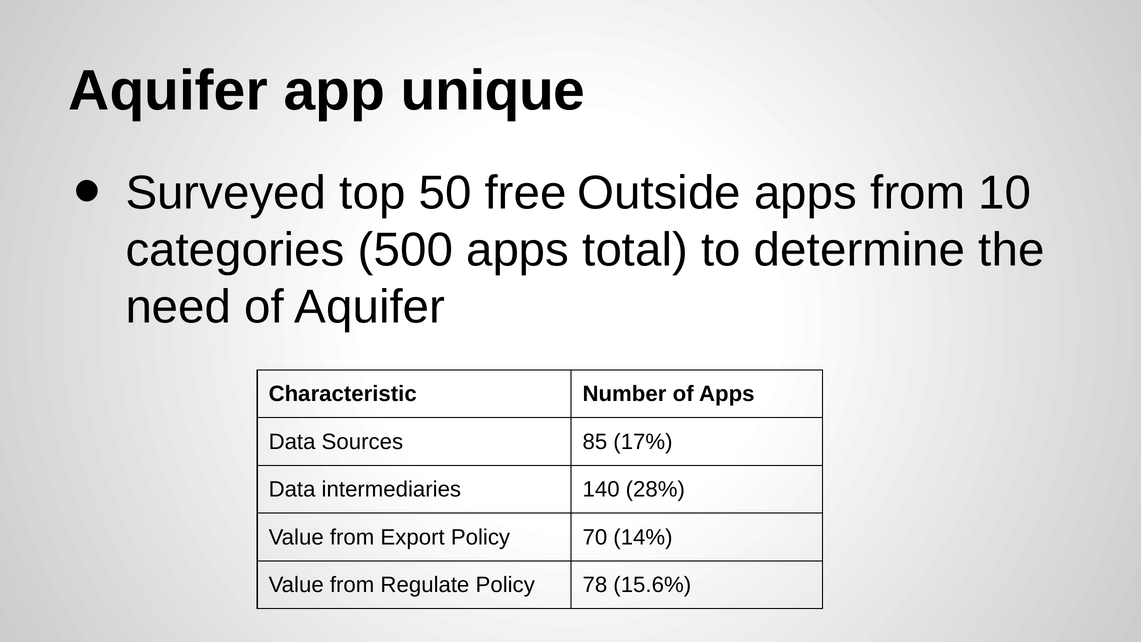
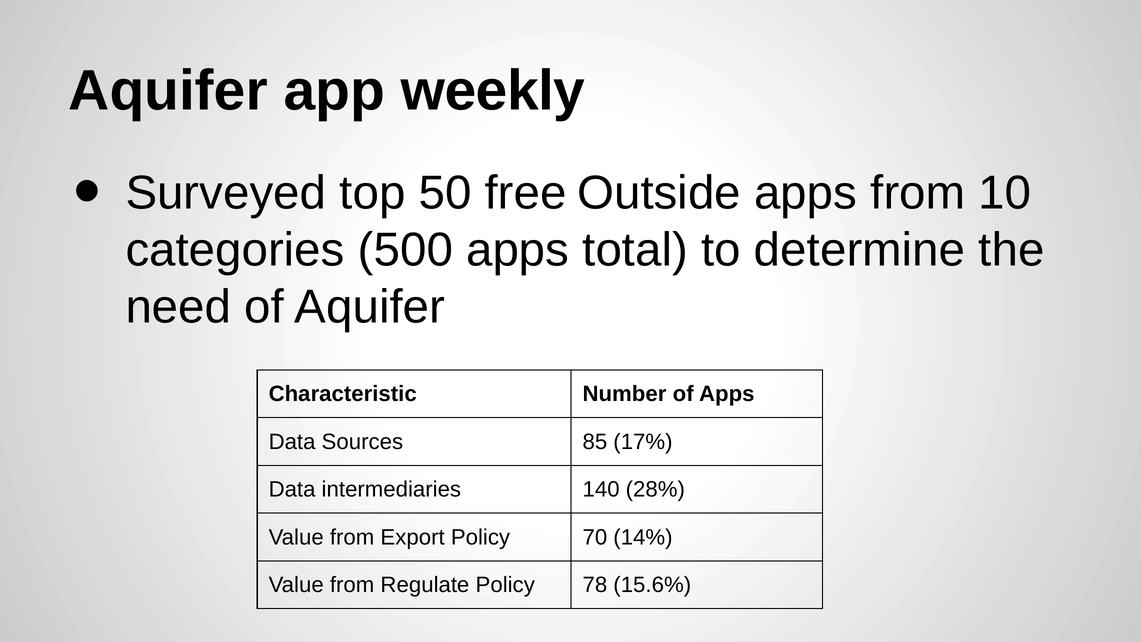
unique: unique -> weekly
